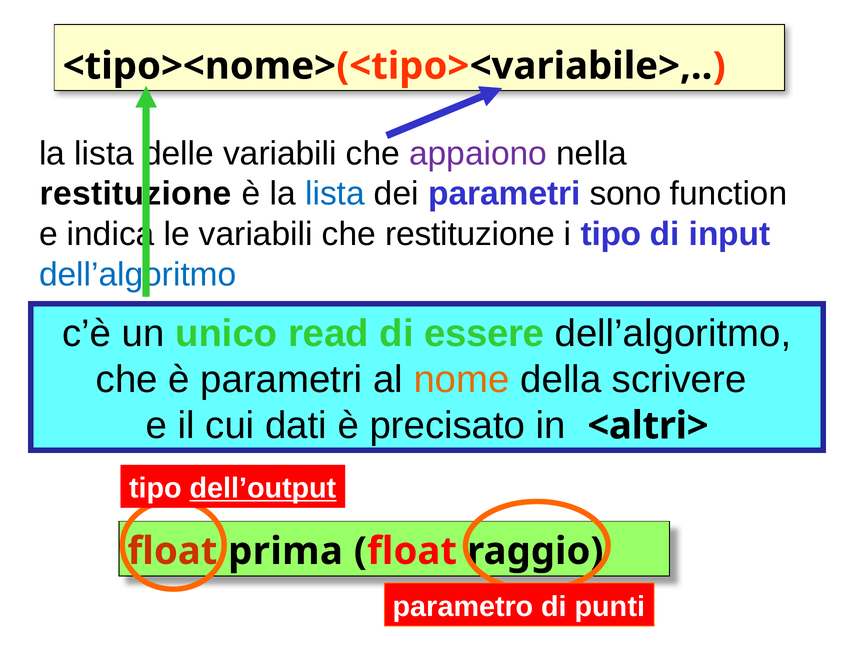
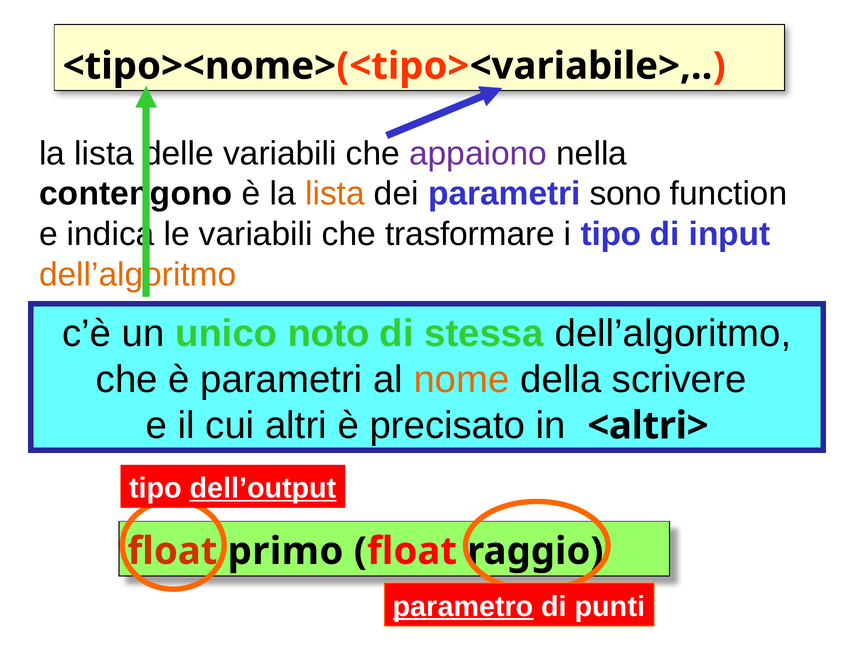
restituzione at (136, 194): restituzione -> contengono
lista at (335, 194) colour: blue -> orange
che restituzione: restituzione -> trasformare
dell’algoritmo at (138, 274) colour: blue -> orange
read: read -> noto
essere: essere -> stessa
dati: dati -> altri
prima: prima -> primo
parametro underline: none -> present
